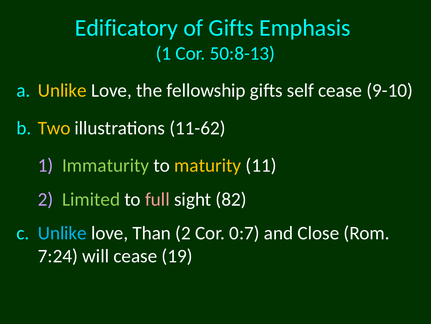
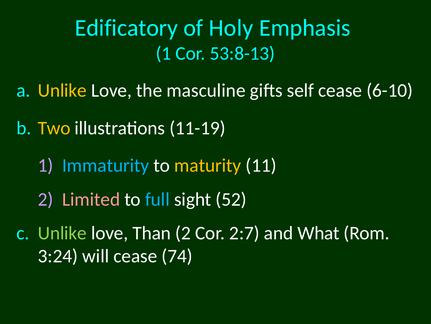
of Gifts: Gifts -> Holy
50:8-13: 50:8-13 -> 53:8-13
fellowship: fellowship -> masculine
9-10: 9-10 -> 6-10
11-62: 11-62 -> 11-19
Immaturity colour: light green -> light blue
Limited colour: light green -> pink
full colour: pink -> light blue
82: 82 -> 52
Unlike at (62, 233) colour: light blue -> light green
0:7: 0:7 -> 2:7
Close: Close -> What
7:24: 7:24 -> 3:24
19: 19 -> 74
